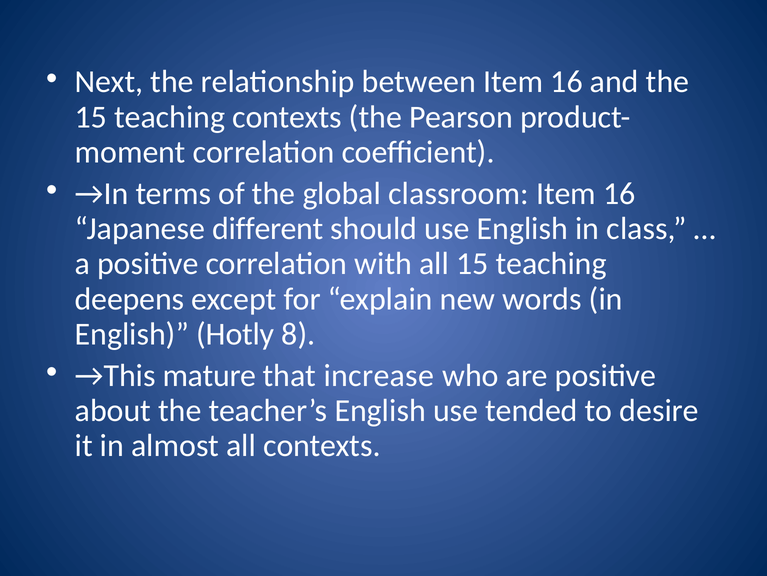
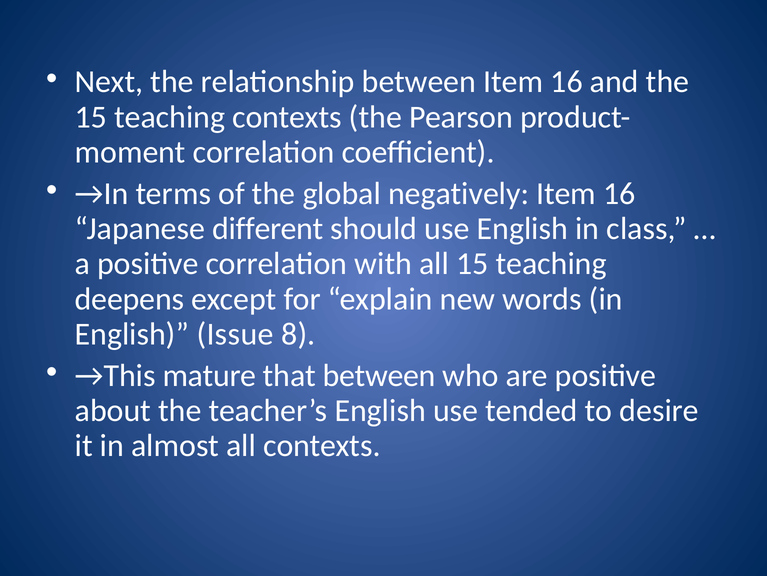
classroom: classroom -> negatively
Hotly: Hotly -> Issue
that increase: increase -> between
